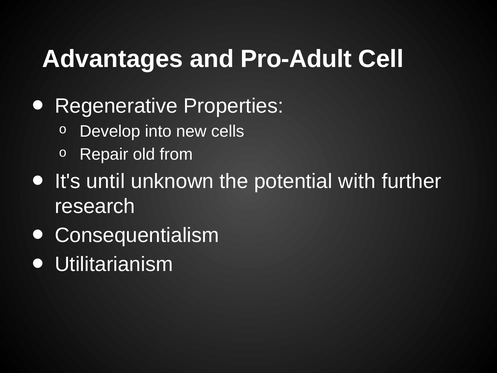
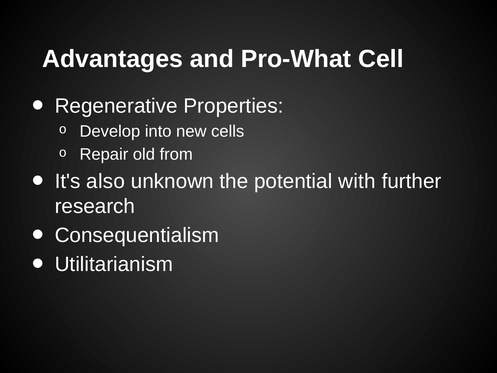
Pro-Adult: Pro-Adult -> Pro-What
until: until -> also
